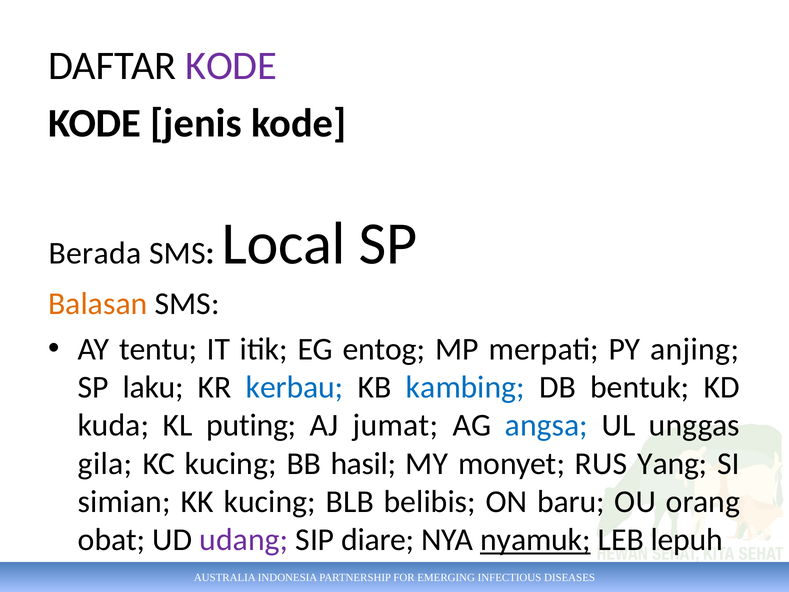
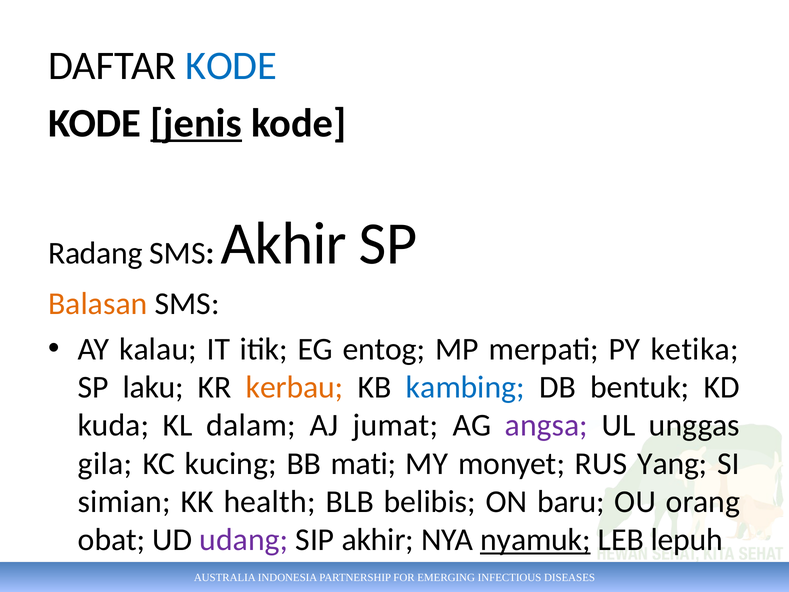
KODE at (231, 66) colour: purple -> blue
jenis underline: none -> present
Berada: Berada -> Radang
SMS Local: Local -> Akhir
tentu: tentu -> kalau
anjing: anjing -> ketika
kerbau colour: blue -> orange
puting: puting -> dalam
angsa colour: blue -> purple
hasil: hasil -> mati
KK kucing: kucing -> health
SIP diare: diare -> akhir
